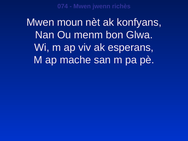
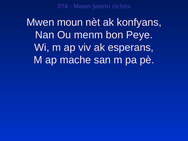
Glwa: Glwa -> Peye
